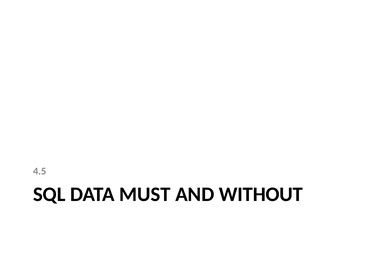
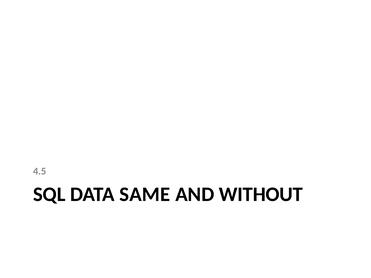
MUST: MUST -> SAME
